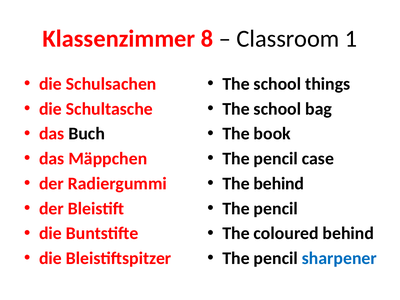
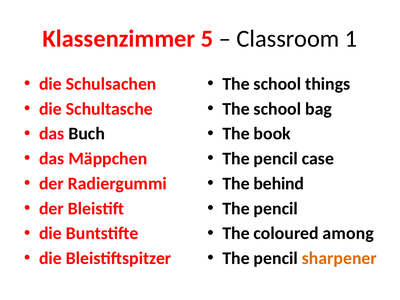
8: 8 -> 5
coloured behind: behind -> among
sharpener colour: blue -> orange
